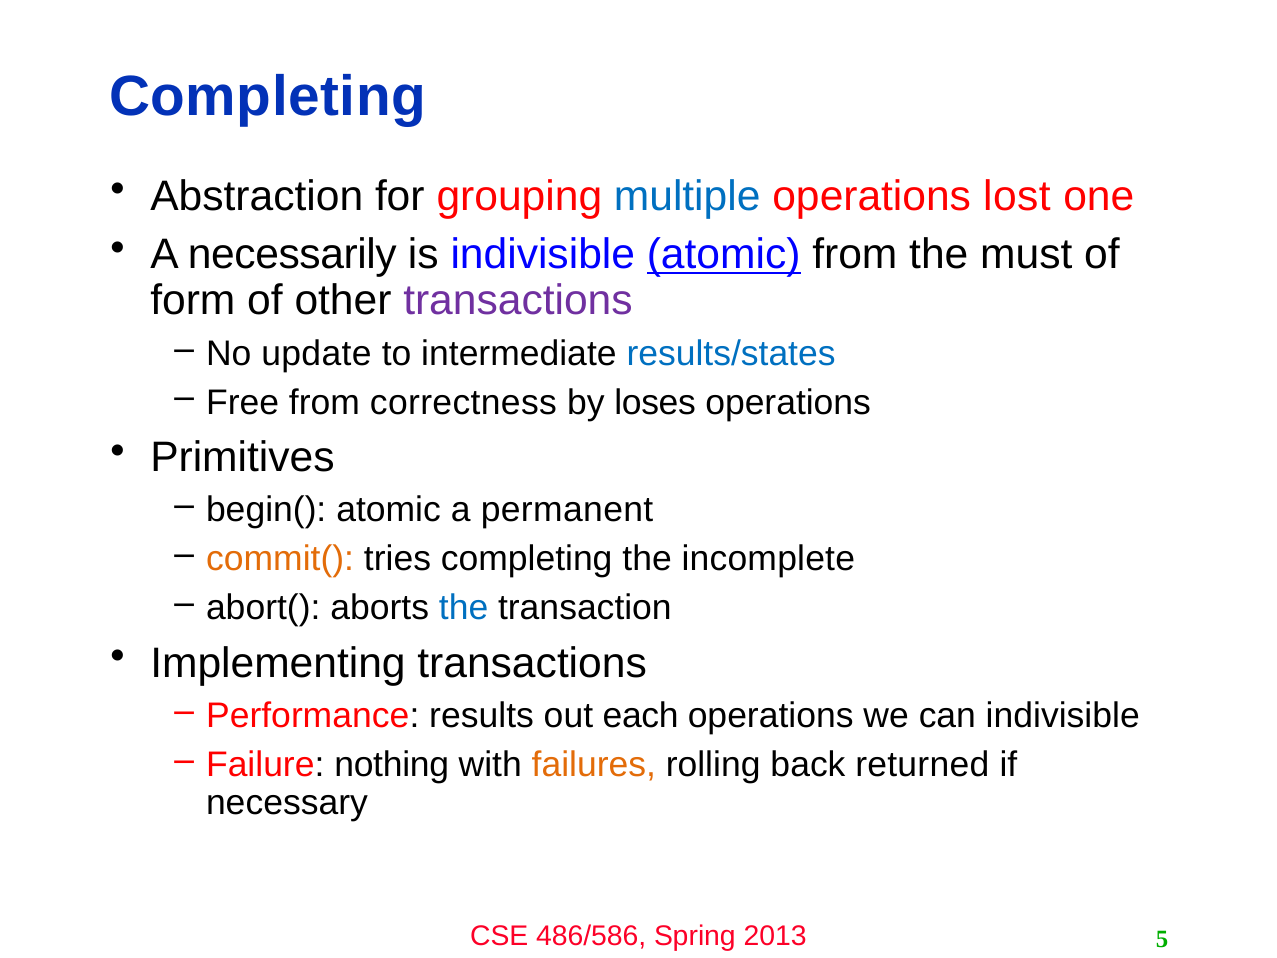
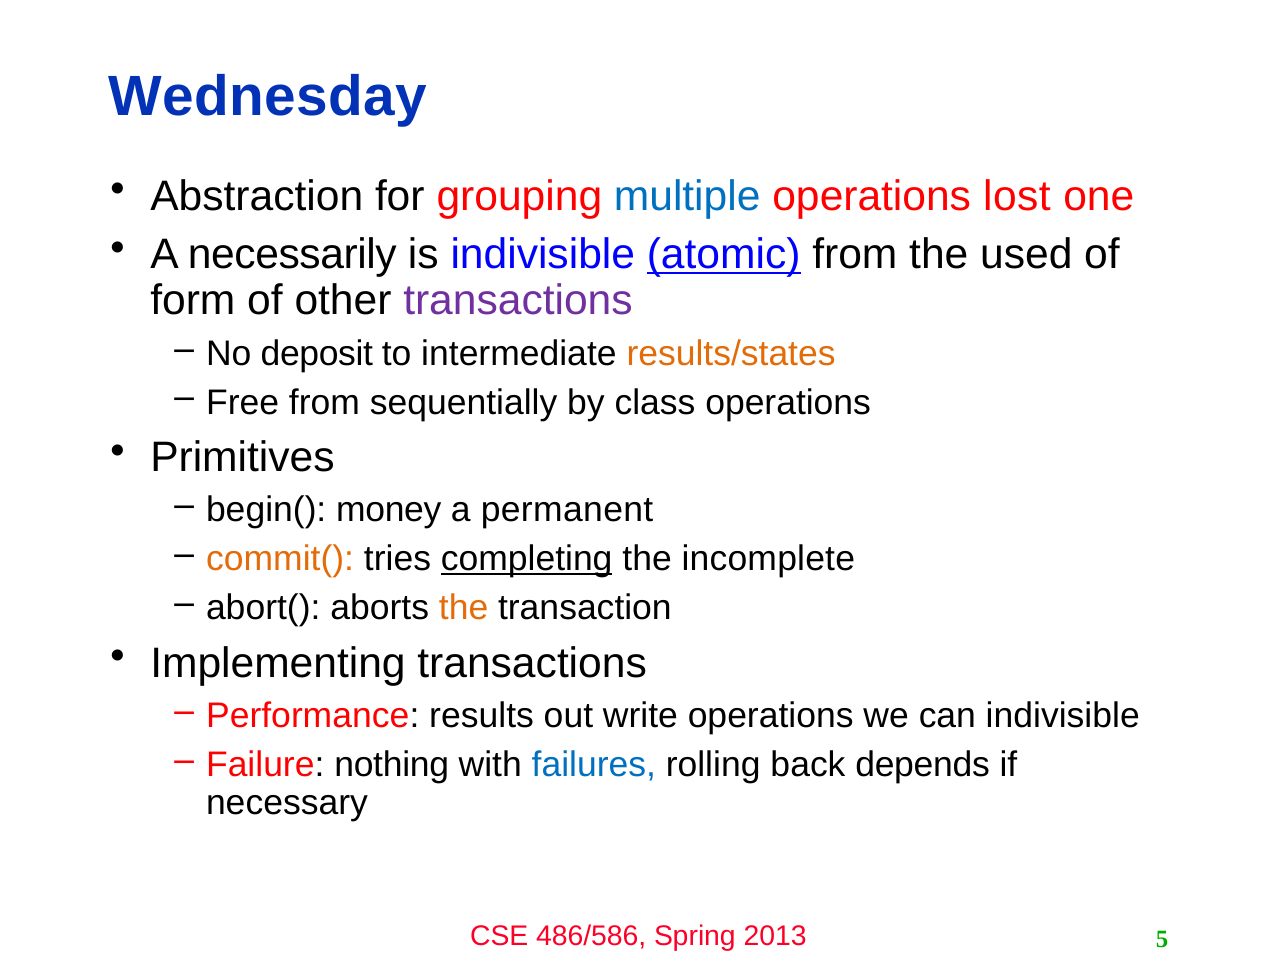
Completing at (268, 97): Completing -> Wednesday
must: must -> used
update: update -> deposit
results/states colour: blue -> orange
correctness: correctness -> sequentially
loses: loses -> class
begin( atomic: atomic -> money
completing at (527, 559) underline: none -> present
the at (464, 608) colour: blue -> orange
each: each -> write
failures colour: orange -> blue
returned: returned -> depends
